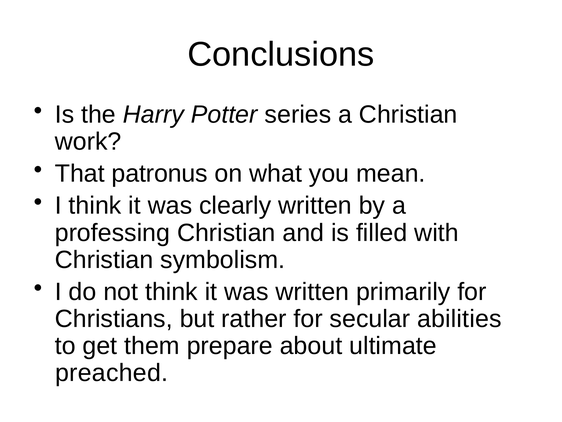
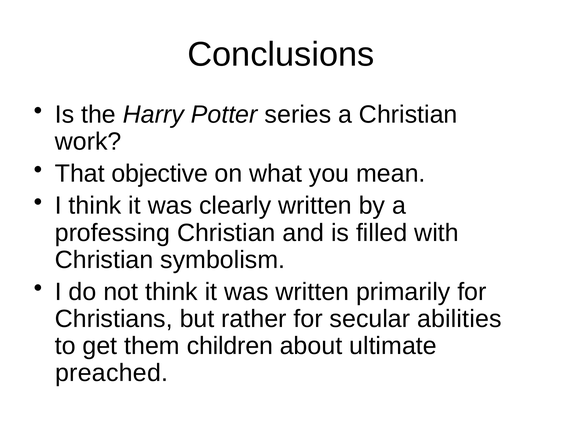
patronus: patronus -> objective
prepare: prepare -> children
